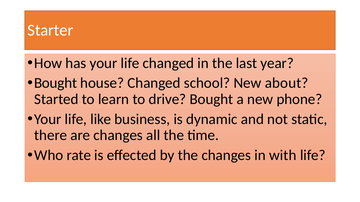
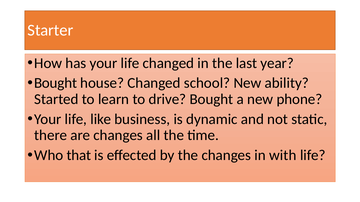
about: about -> ability
rate: rate -> that
